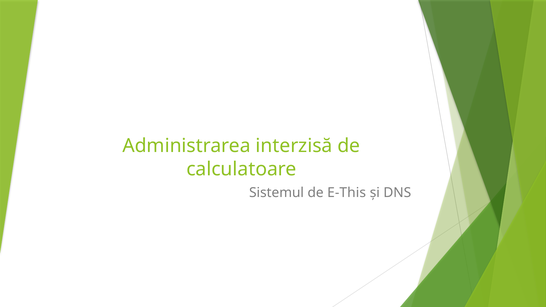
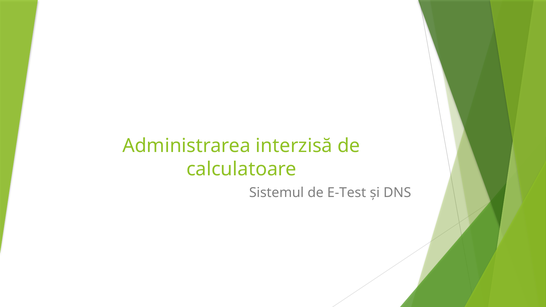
E-This: E-This -> E-Test
